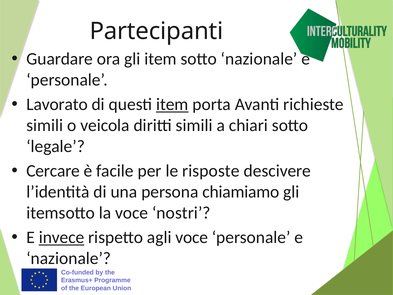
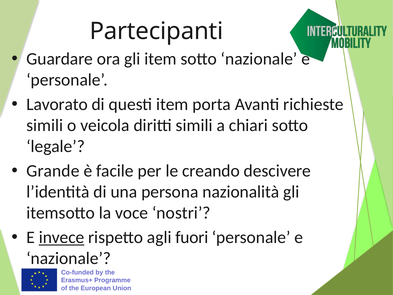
item at (172, 104) underline: present -> none
Cercare: Cercare -> Grande
risposte: risposte -> creando
chiamiamo: chiamiamo -> nazionalità
agli voce: voce -> fuori
